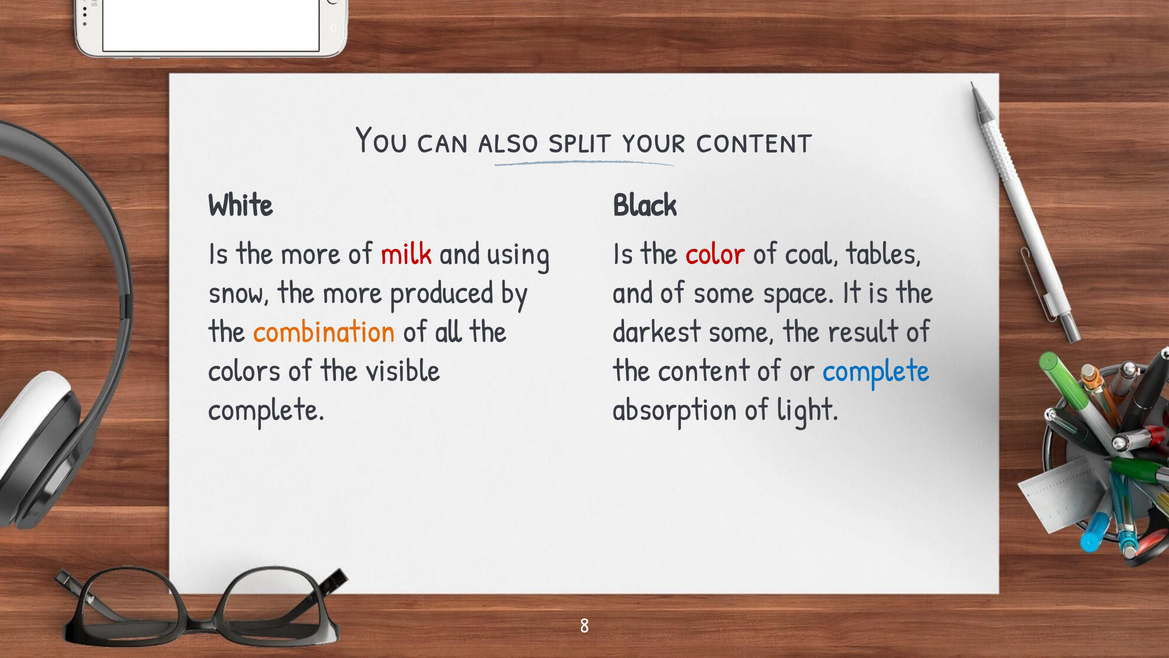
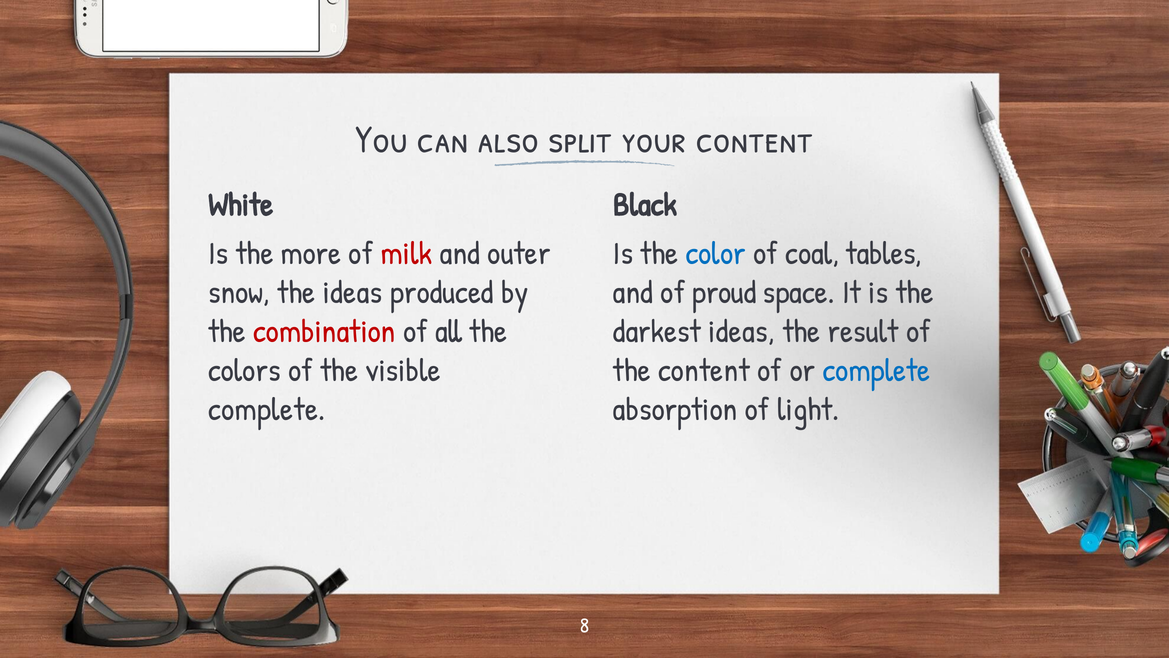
using: using -> outer
color colour: red -> blue
snow the more: more -> ideas
of some: some -> proud
combination colour: orange -> red
darkest some: some -> ideas
